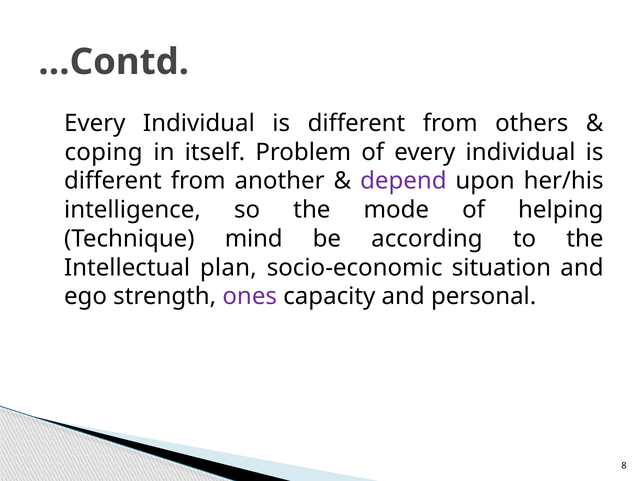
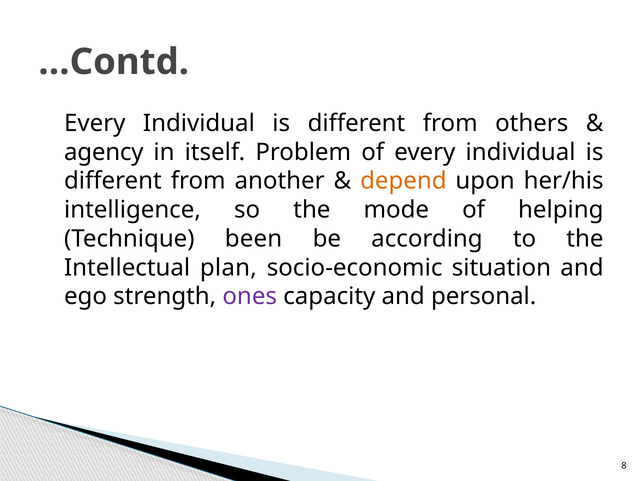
coping: coping -> agency
depend colour: purple -> orange
mind: mind -> been
